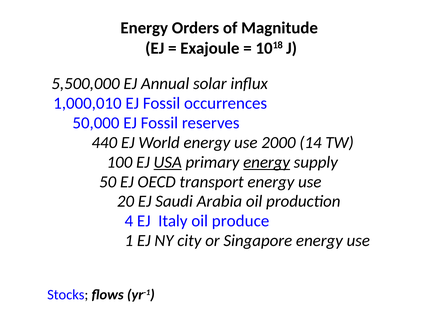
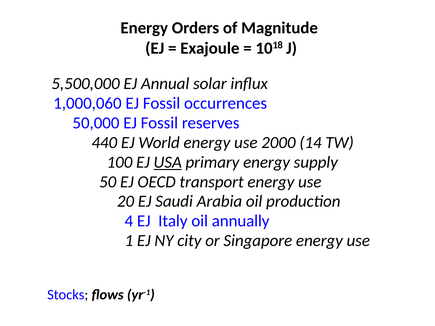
1,000,010: 1,000,010 -> 1,000,060
energy at (267, 162) underline: present -> none
produce: produce -> annually
